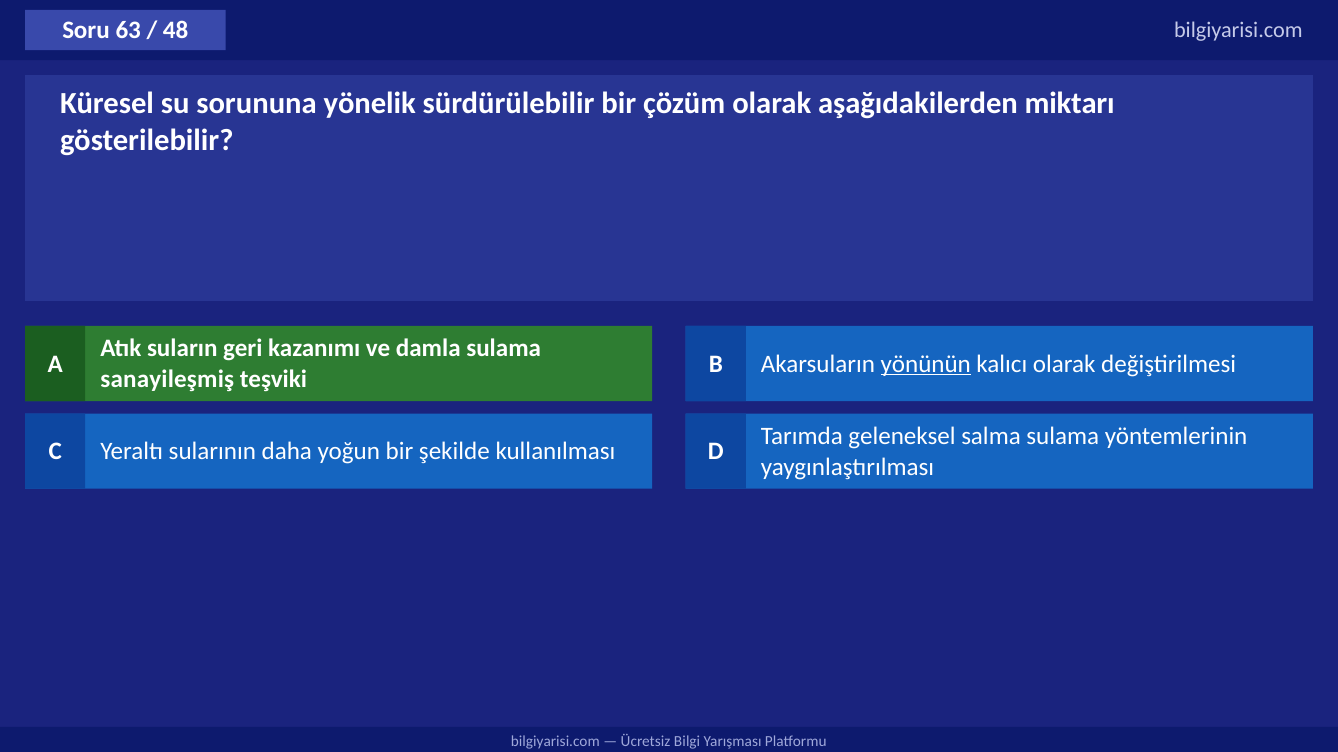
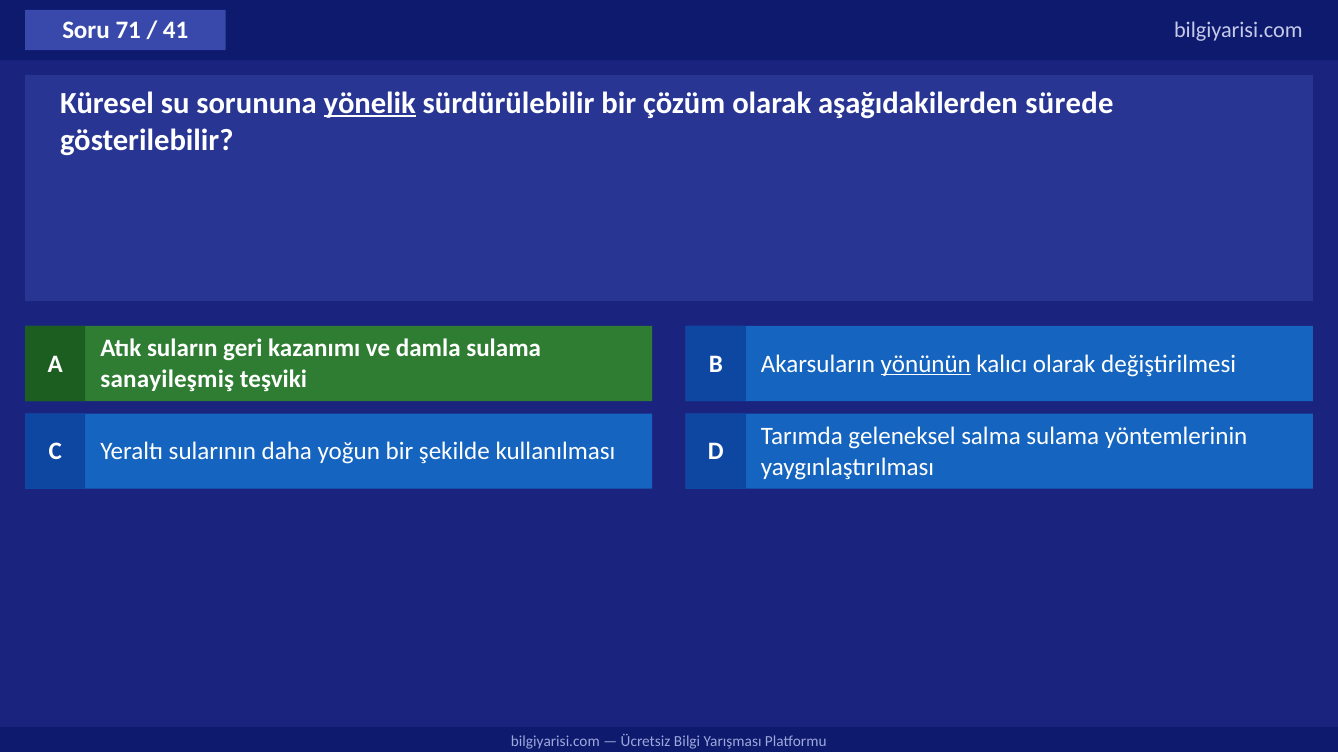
63: 63 -> 71
48: 48 -> 41
yönelik underline: none -> present
miktarı: miktarı -> sürede
